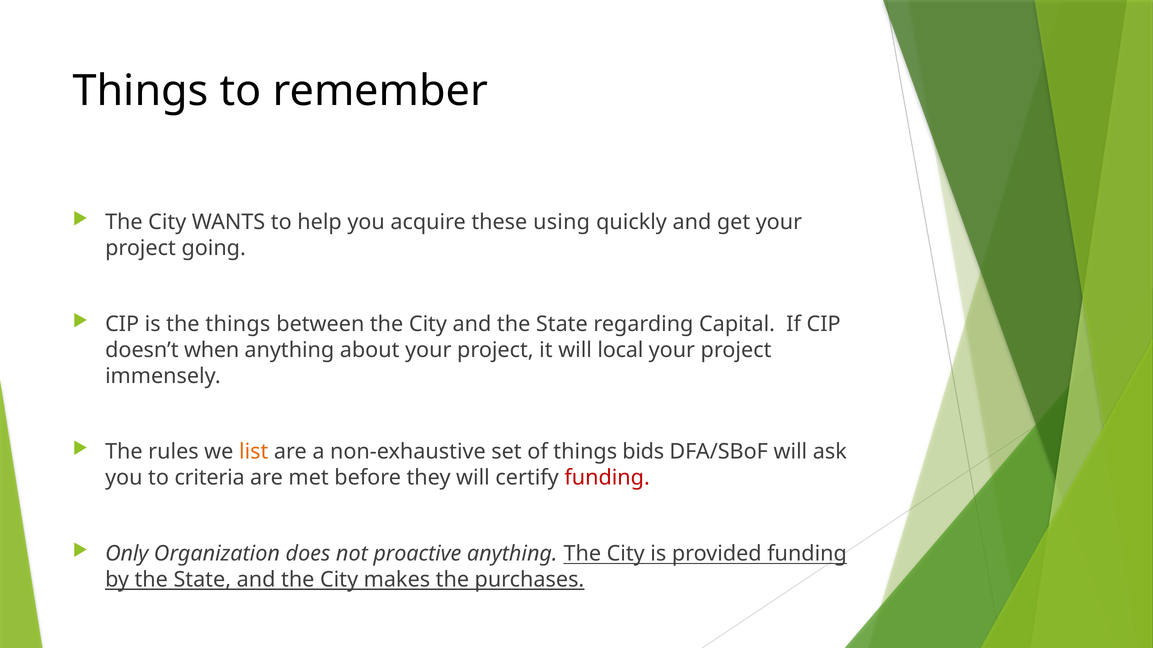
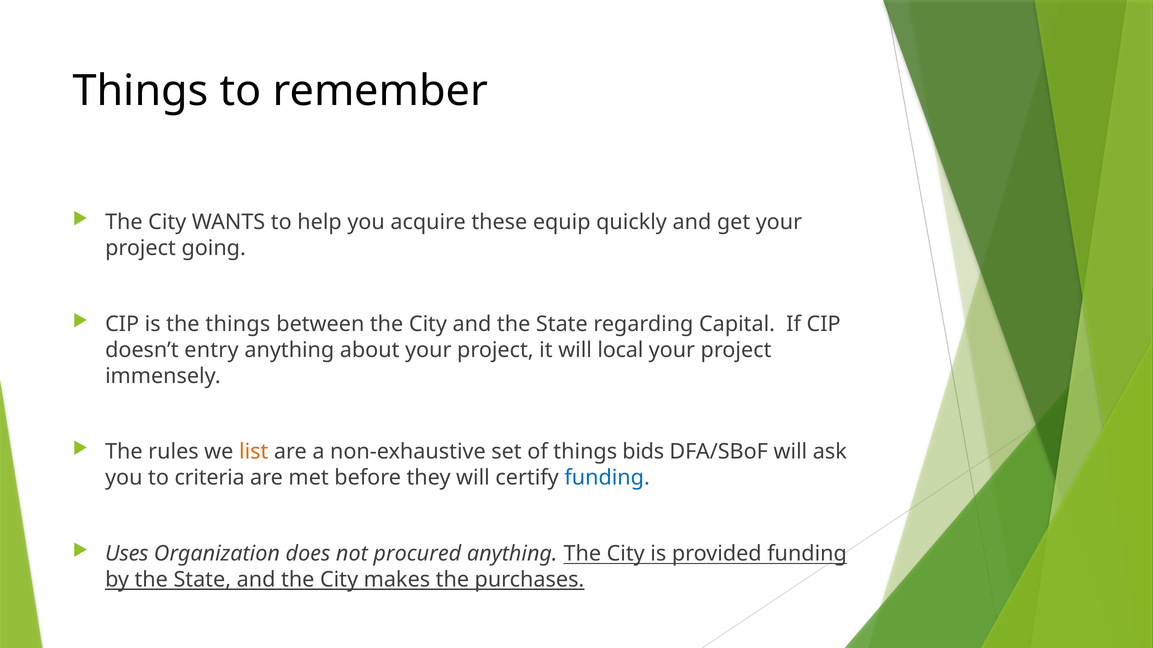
using: using -> equip
when: when -> entry
funding at (607, 478) colour: red -> blue
Only: Only -> Uses
proactive: proactive -> procured
